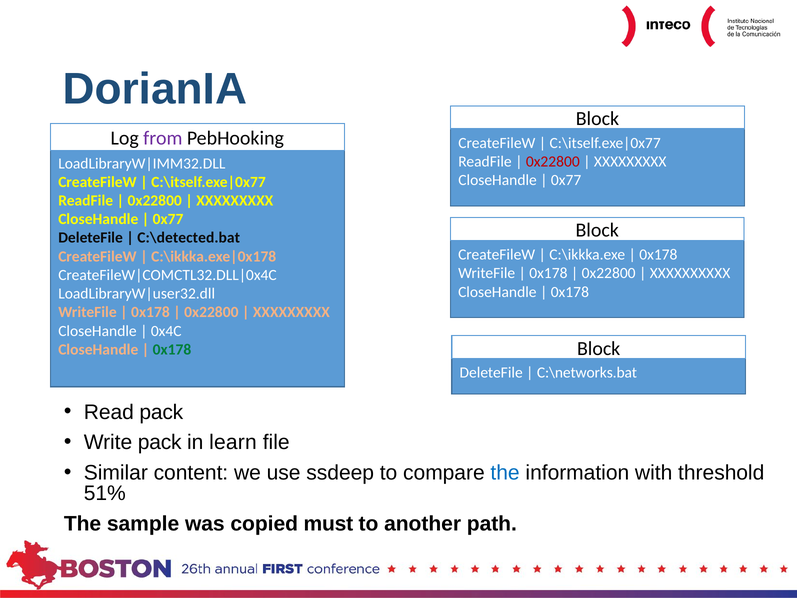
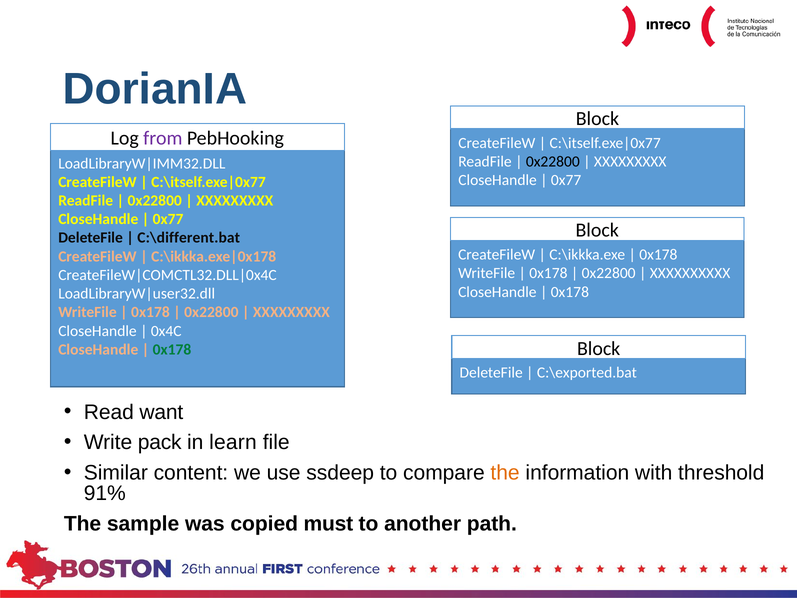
0x22800 at (553, 162) colour: red -> black
C:\detected.bat: C:\detected.bat -> C:\different.bat
C:\networks.bat: C:\networks.bat -> C:\exported.bat
Read pack: pack -> want
the at (505, 473) colour: blue -> orange
51%: 51% -> 91%
